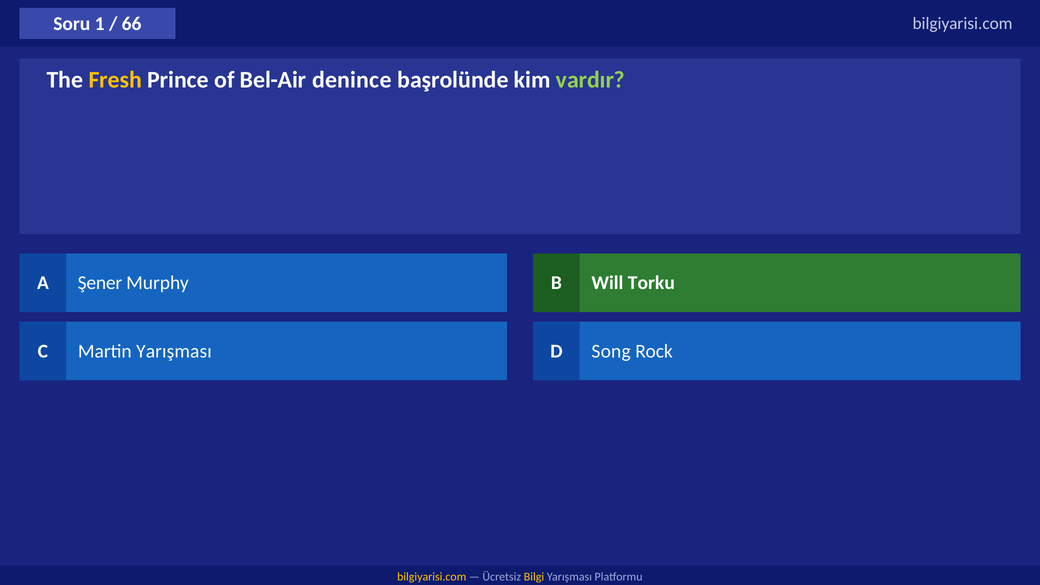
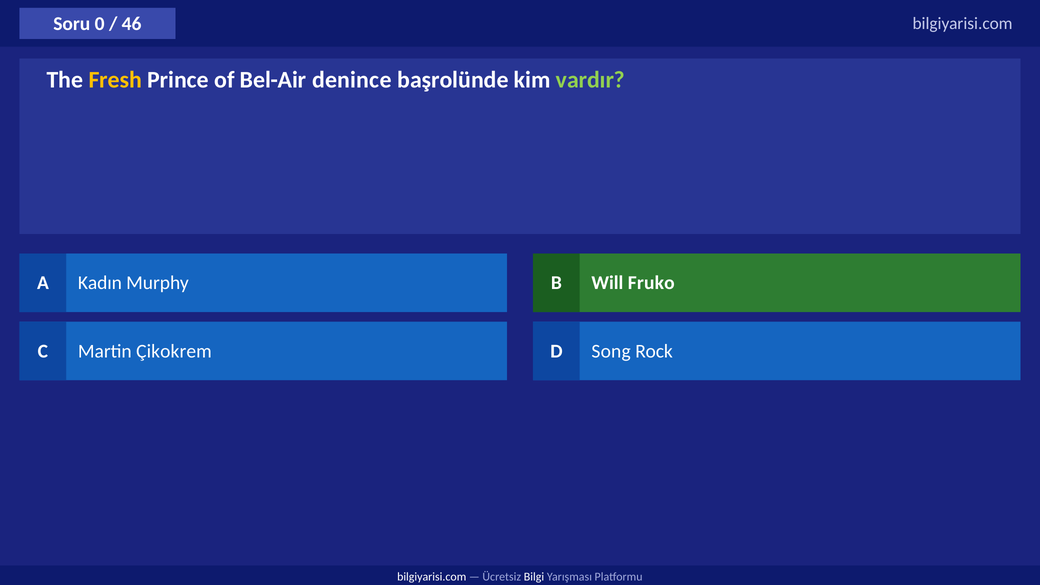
1: 1 -> 0
66: 66 -> 46
Şener: Şener -> Kadın
Torku: Torku -> Fruko
Martin Yarışması: Yarışması -> Çikokrem
bilgiyarisi.com at (432, 577) colour: yellow -> white
Bilgi colour: yellow -> white
